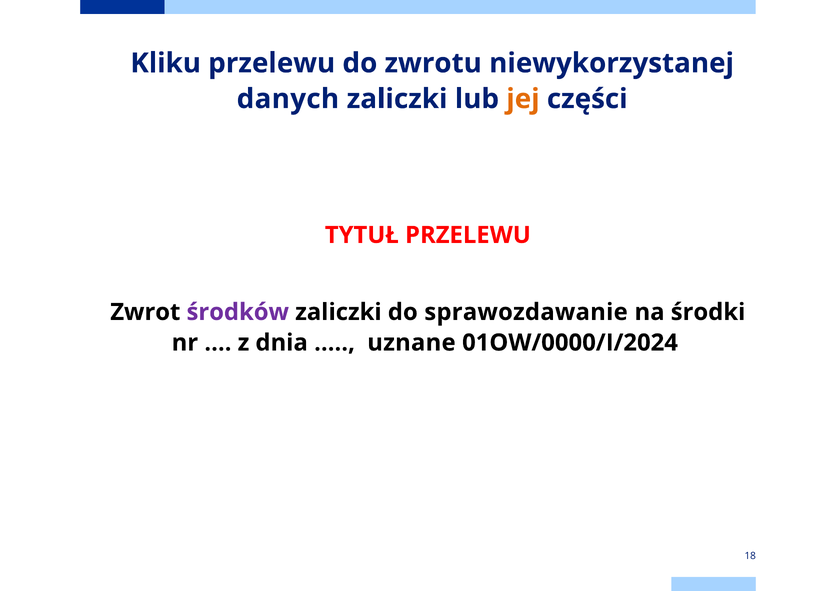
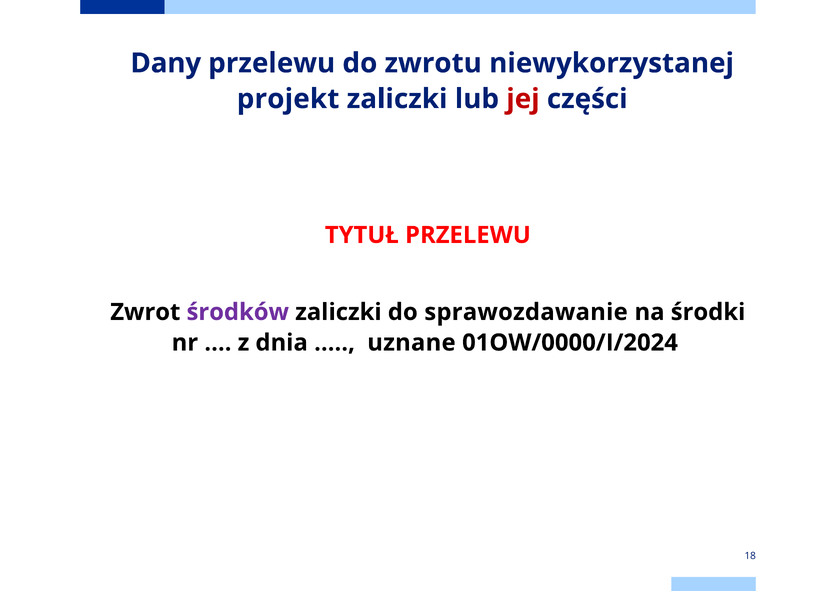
Kliku: Kliku -> Dany
danych: danych -> projekt
jej colour: orange -> red
